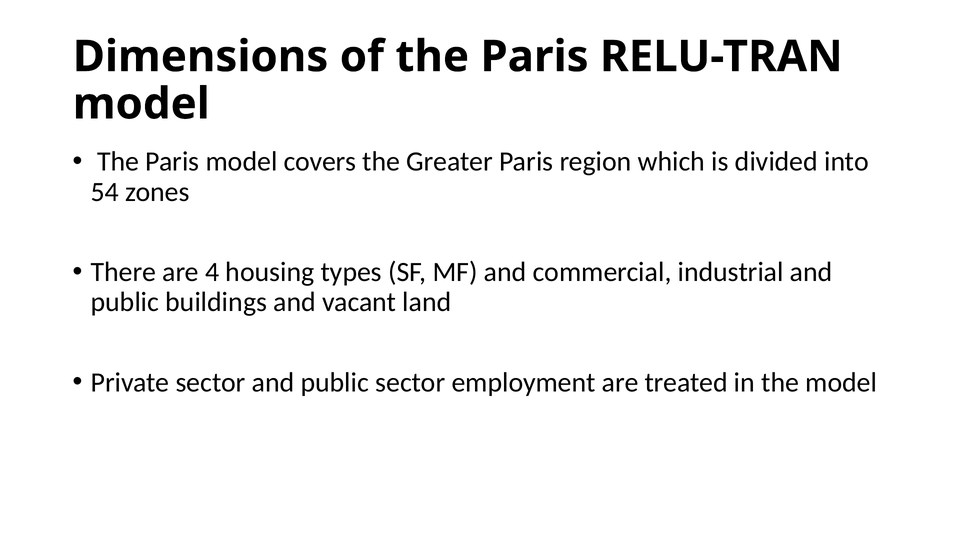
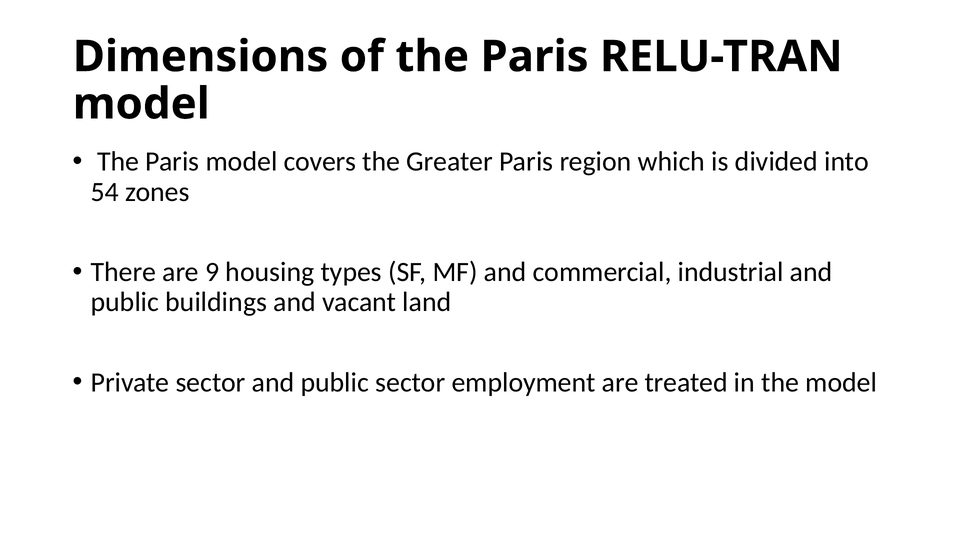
4: 4 -> 9
